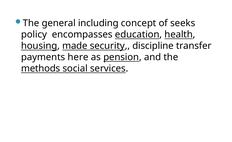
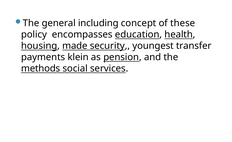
seeks: seeks -> these
discipline: discipline -> youngest
here: here -> klein
